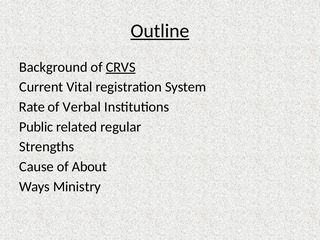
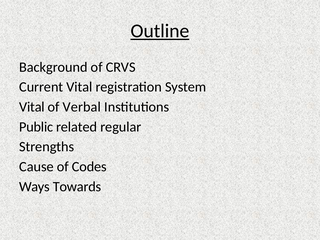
CRVS underline: present -> none
Rate at (32, 107): Rate -> Vital
About: About -> Codes
Ministry: Ministry -> Towards
